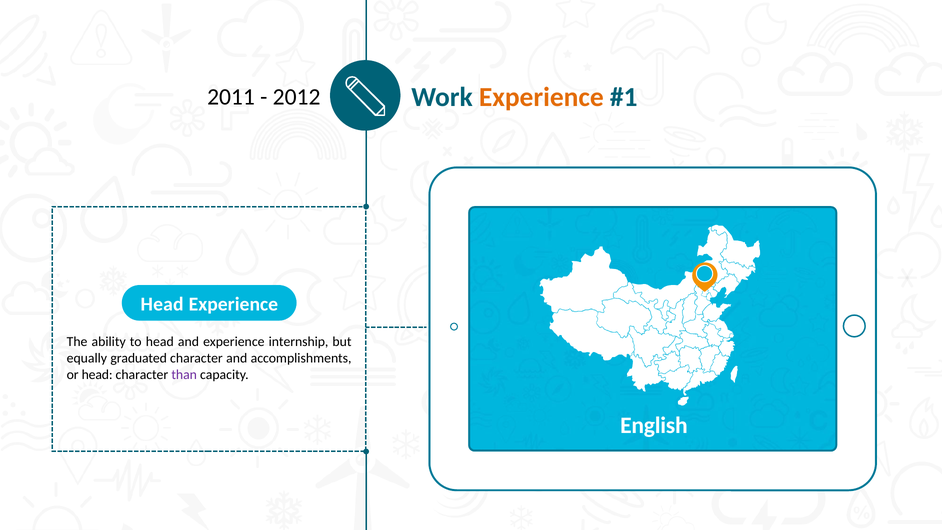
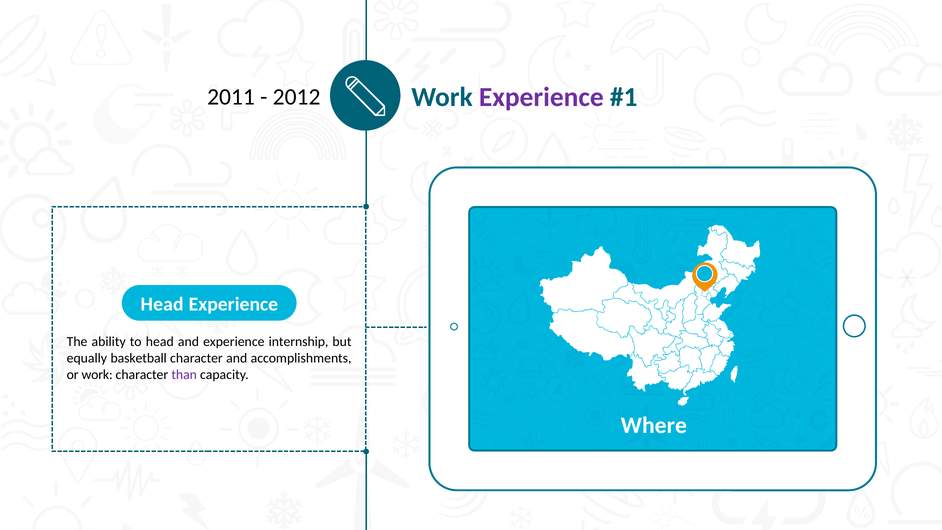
Experience at (541, 97) colour: orange -> purple
graduated: graduated -> basketball
or head: head -> work
English: English -> Where
